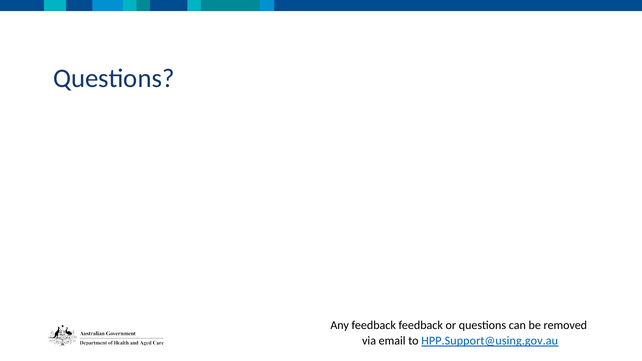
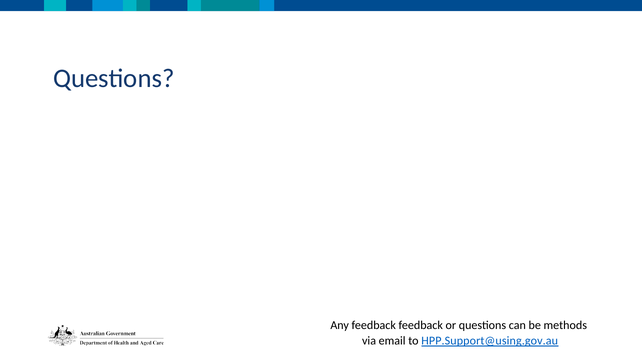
removed: removed -> methods
